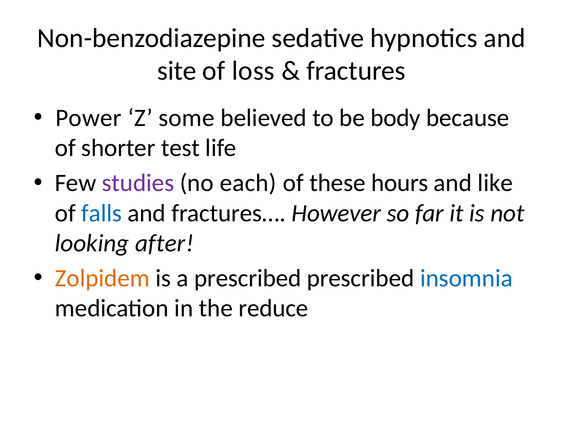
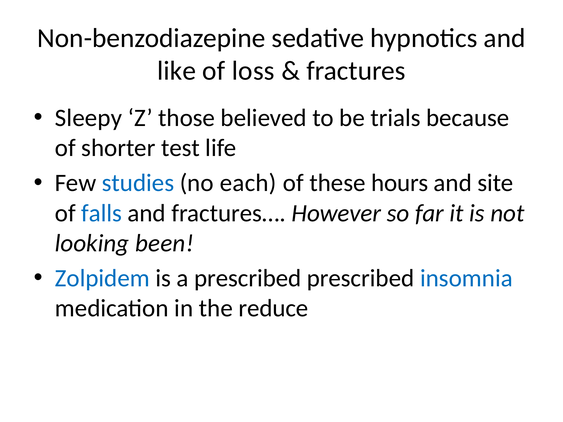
site: site -> like
Power: Power -> Sleepy
some: some -> those
body: body -> trials
studies colour: purple -> blue
like: like -> site
after: after -> been
Zolpidem colour: orange -> blue
